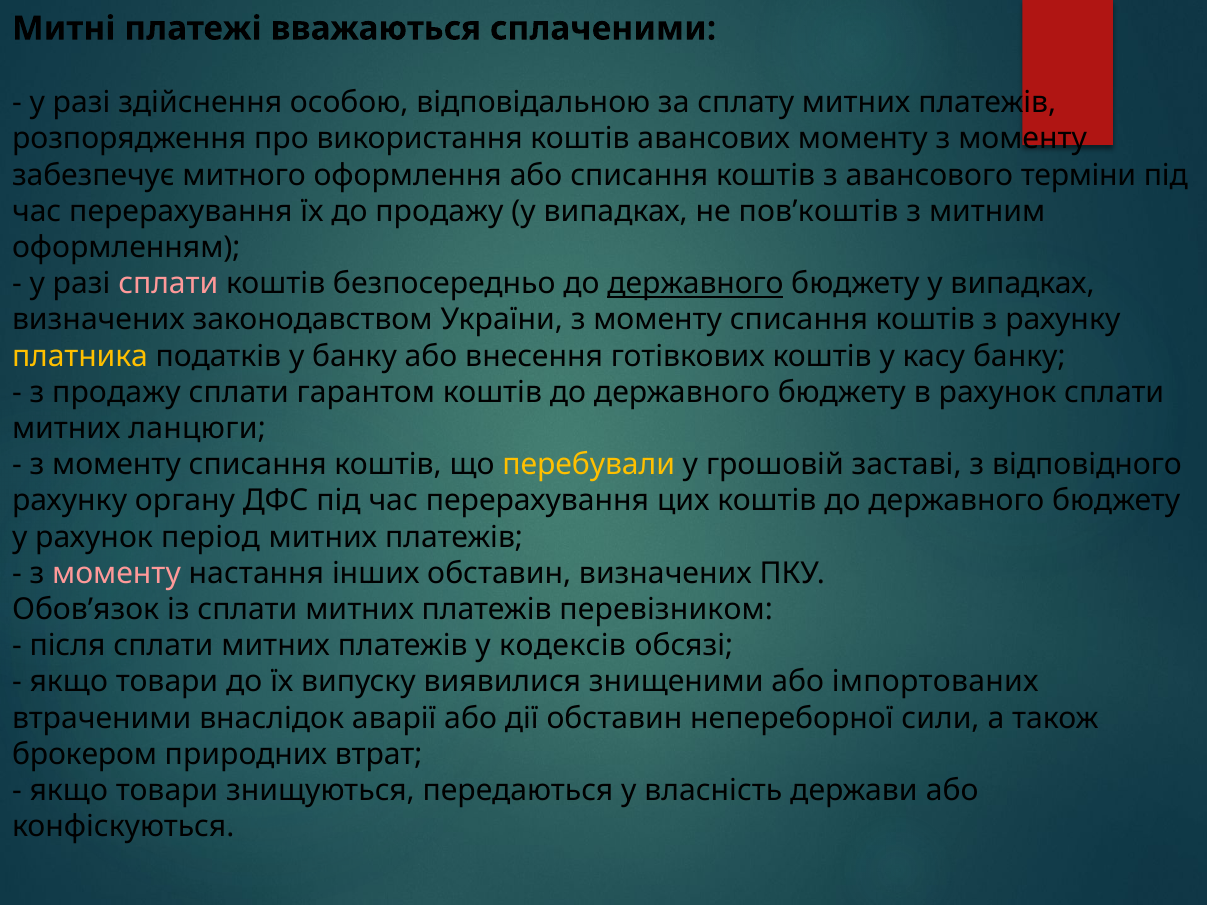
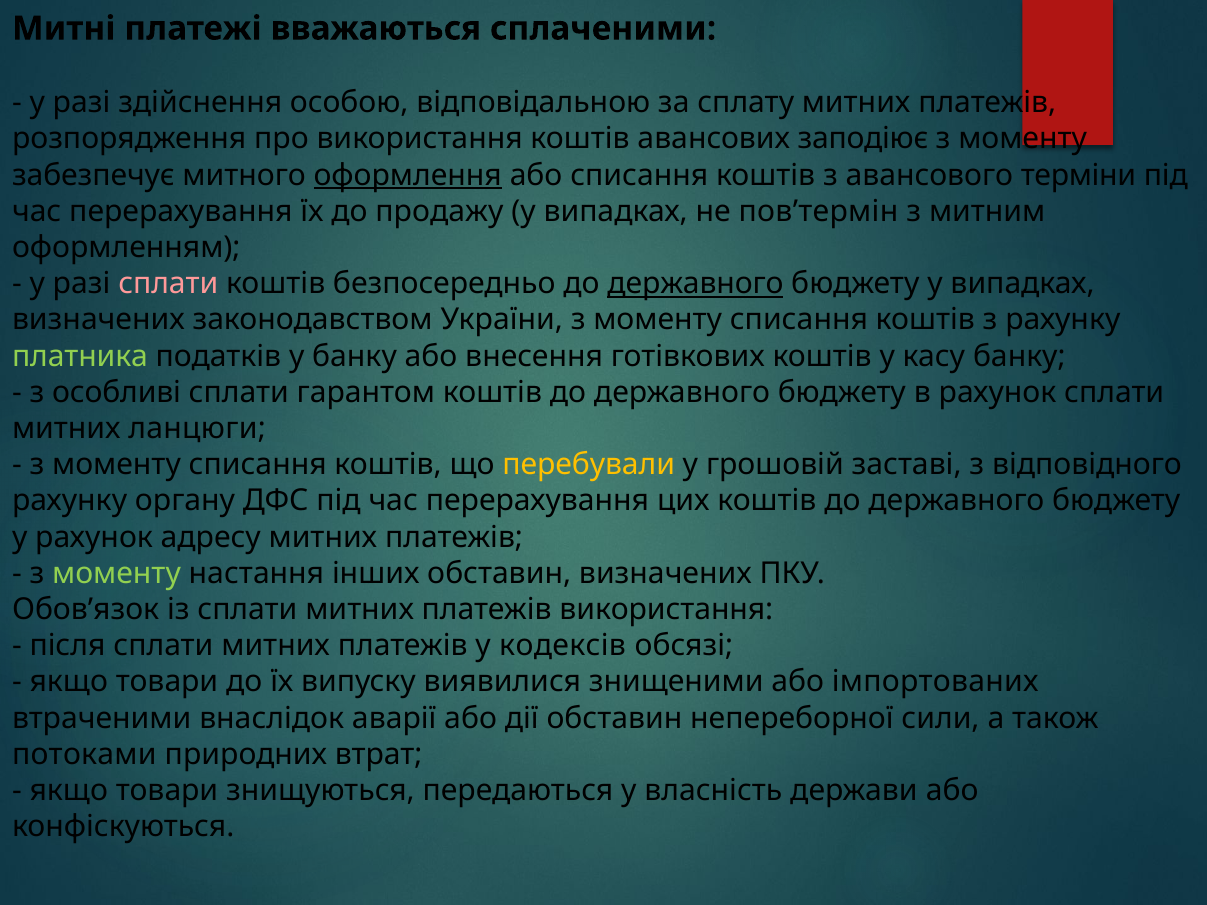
авансових моменту: моменту -> заподіює
оформлення underline: none -> present
пов’коштів: пов’коштів -> пов’термін
платника colour: yellow -> light green
з продажу: продажу -> особливі
період: період -> адресу
моменту at (116, 573) colour: pink -> light green
платежів перевізником: перевізником -> використання
брокером: брокером -> потоками
